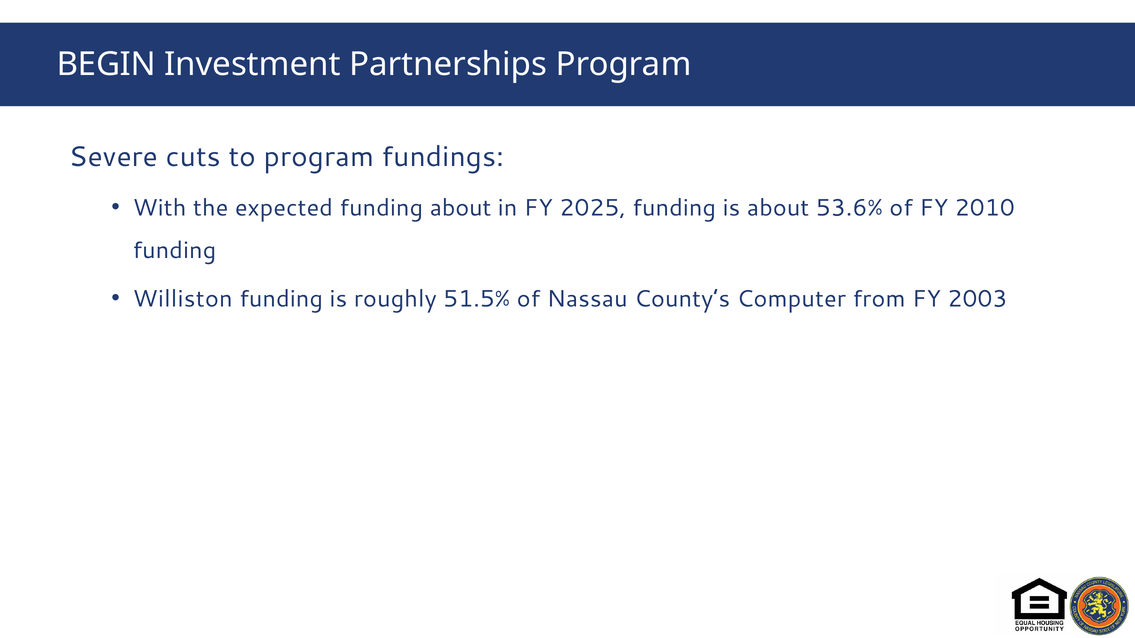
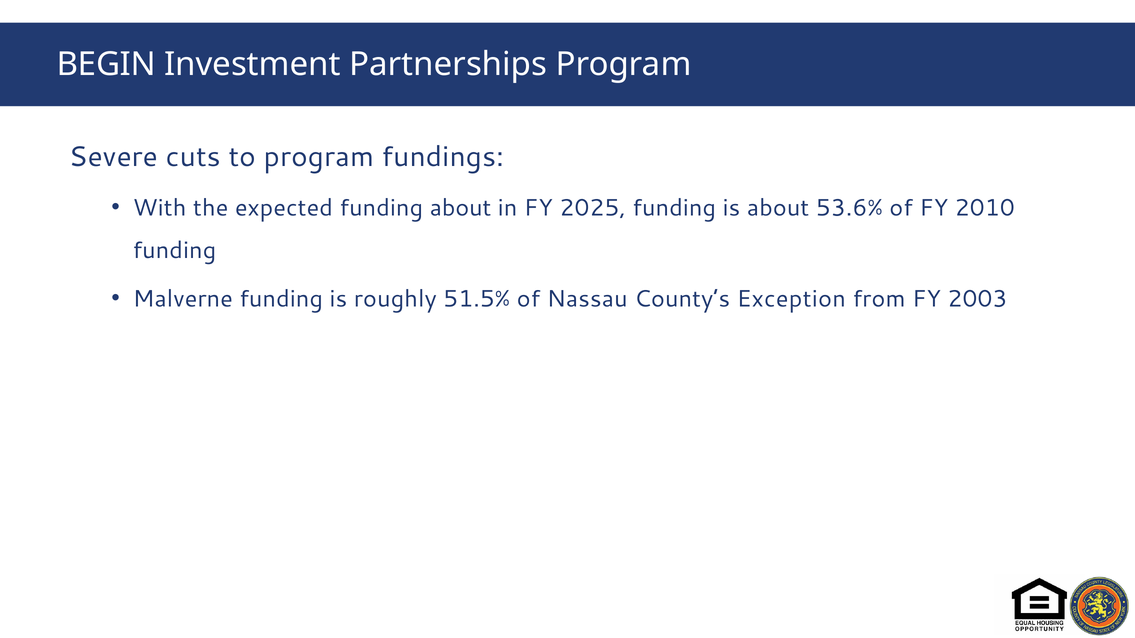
Williston: Williston -> Malverne
Computer: Computer -> Exception
